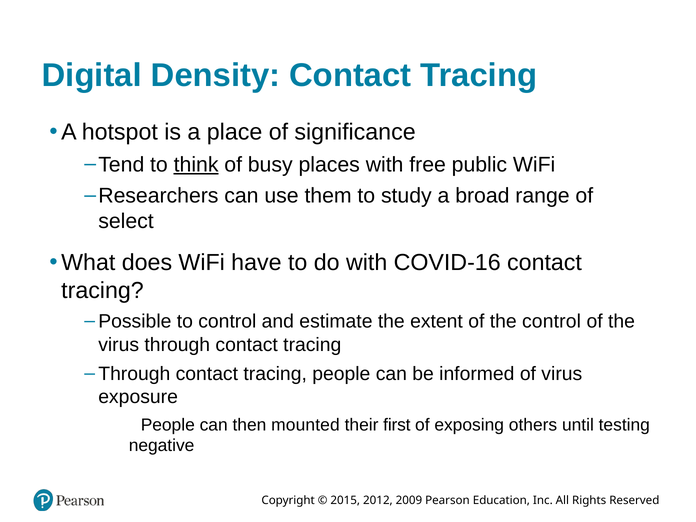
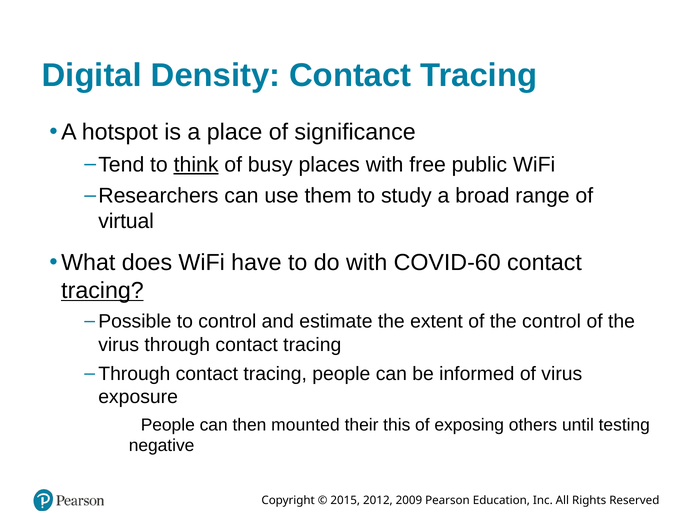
select: select -> virtual
COVID-16: COVID-16 -> COVID-60
tracing at (102, 291) underline: none -> present
first: first -> this
